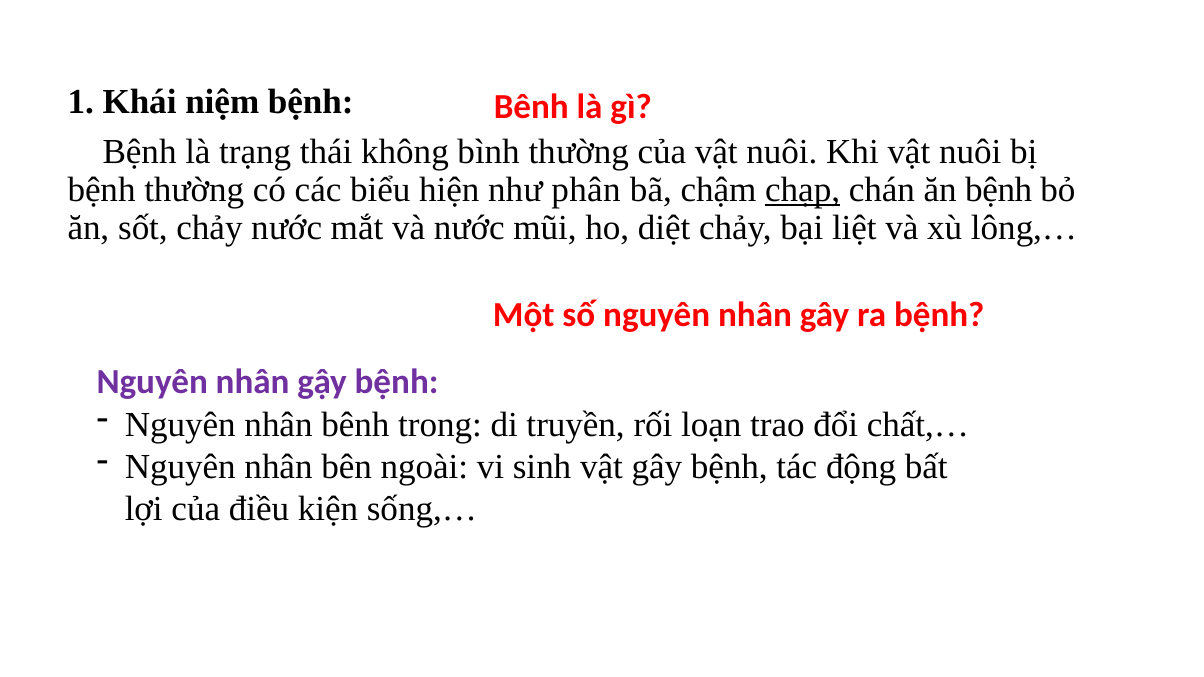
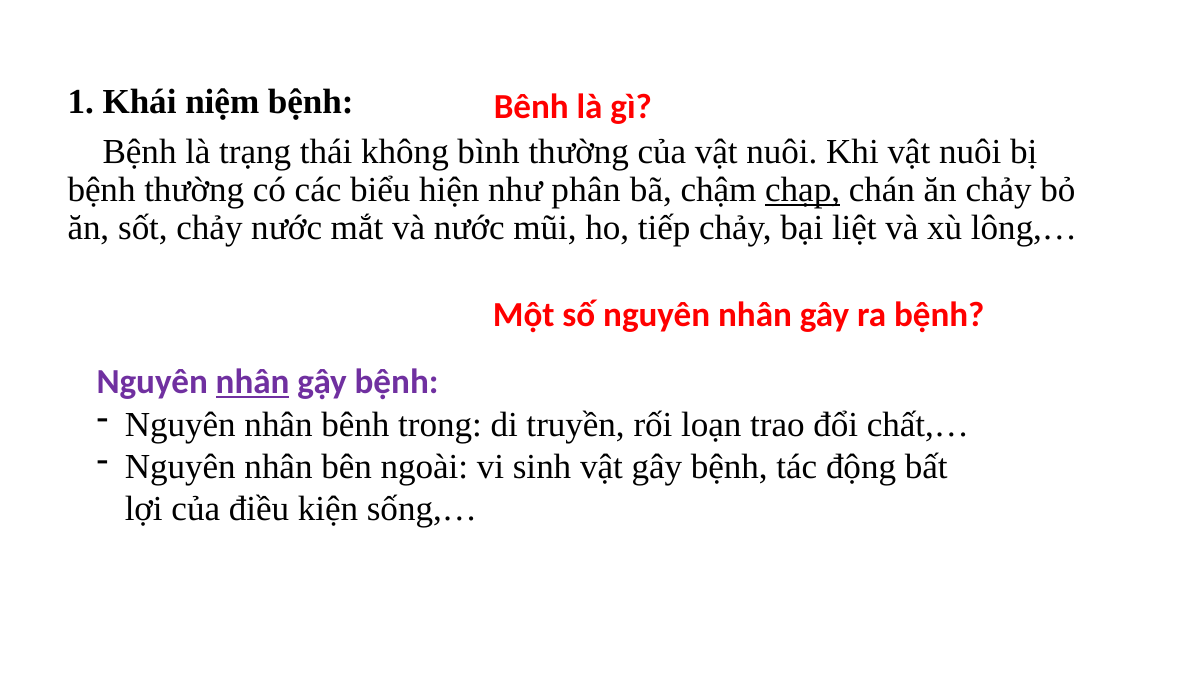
ăn bệnh: bệnh -> chảy
diệt: diệt -> tiếp
nhân at (253, 382) underline: none -> present
